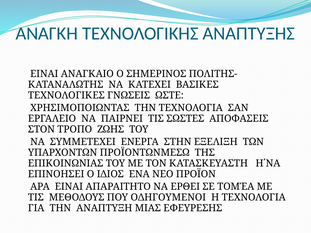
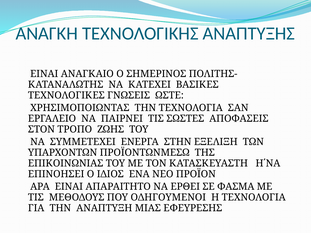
ΤΟΜΈΑ: ΤΟΜΈΑ -> ΦΑΣΜΑ
